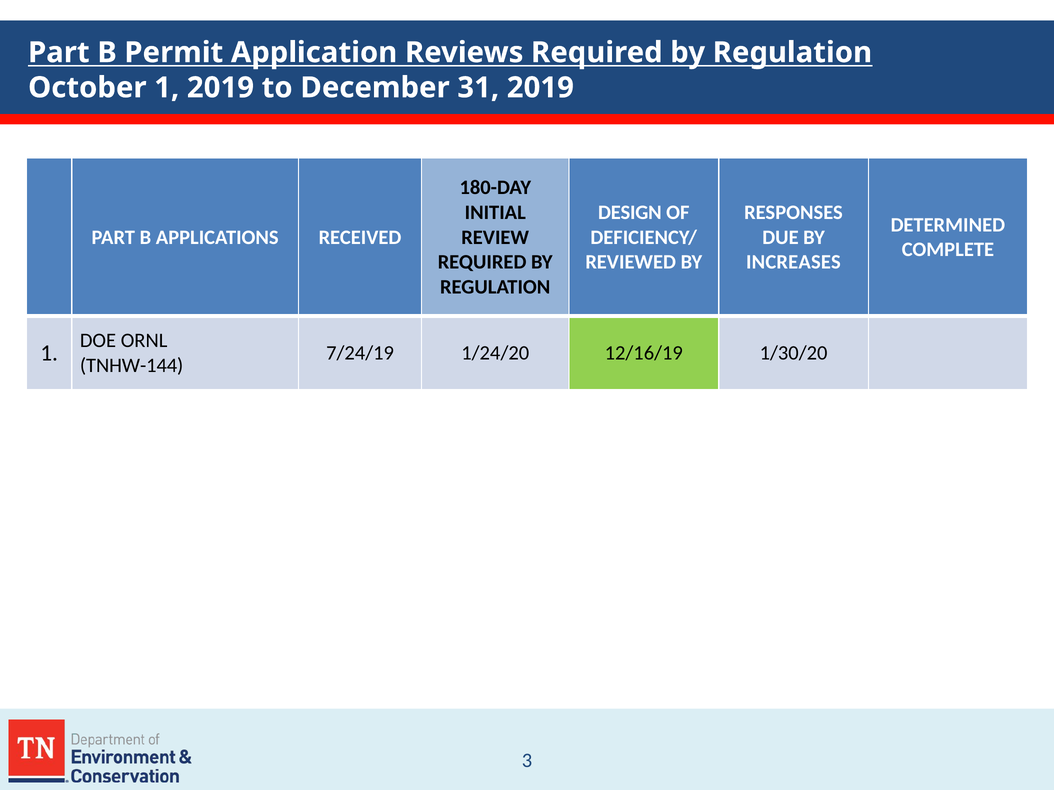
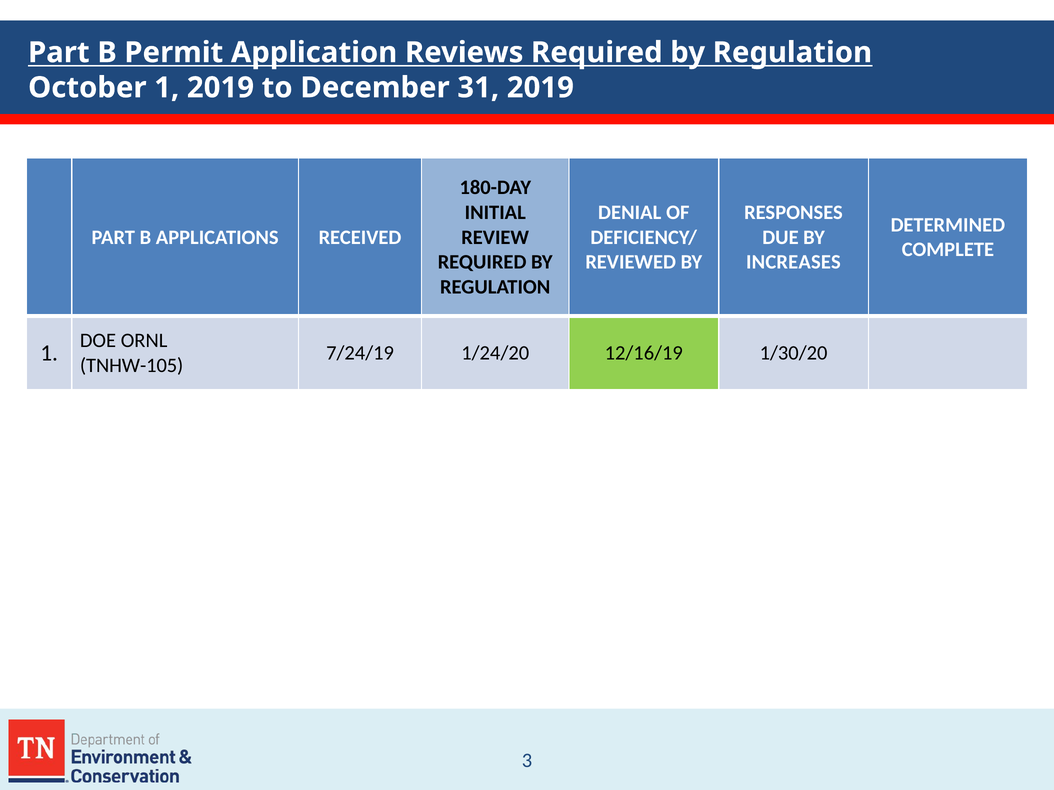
DESIGN: DESIGN -> DENIAL
TNHW-144: TNHW-144 -> TNHW-105
